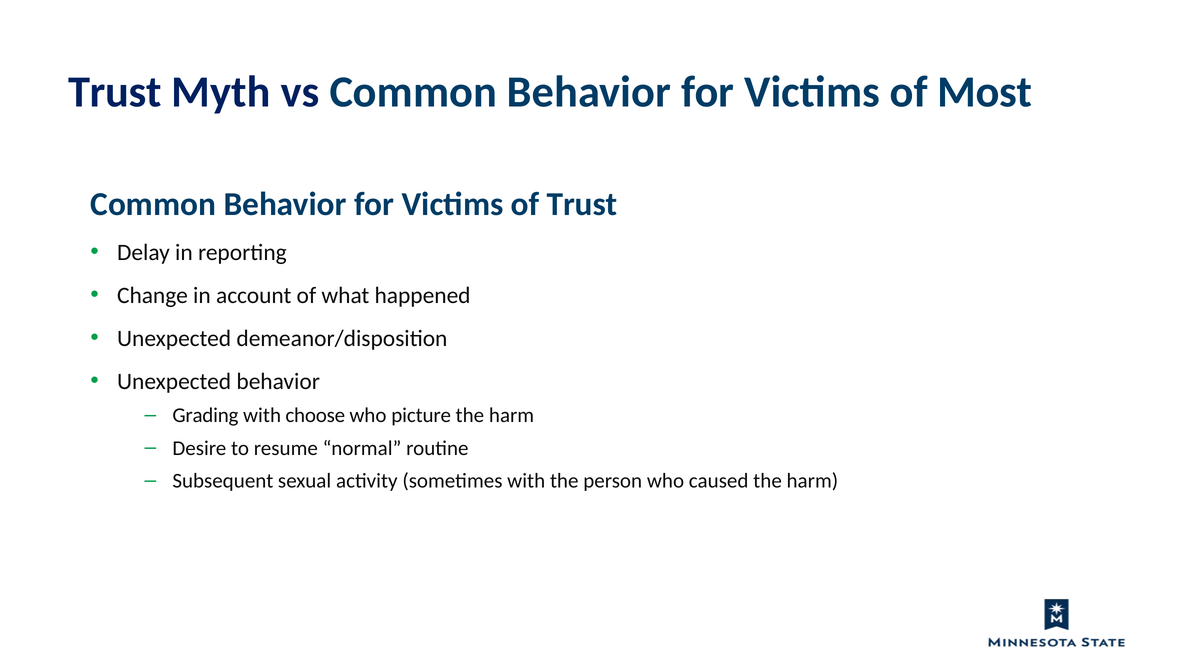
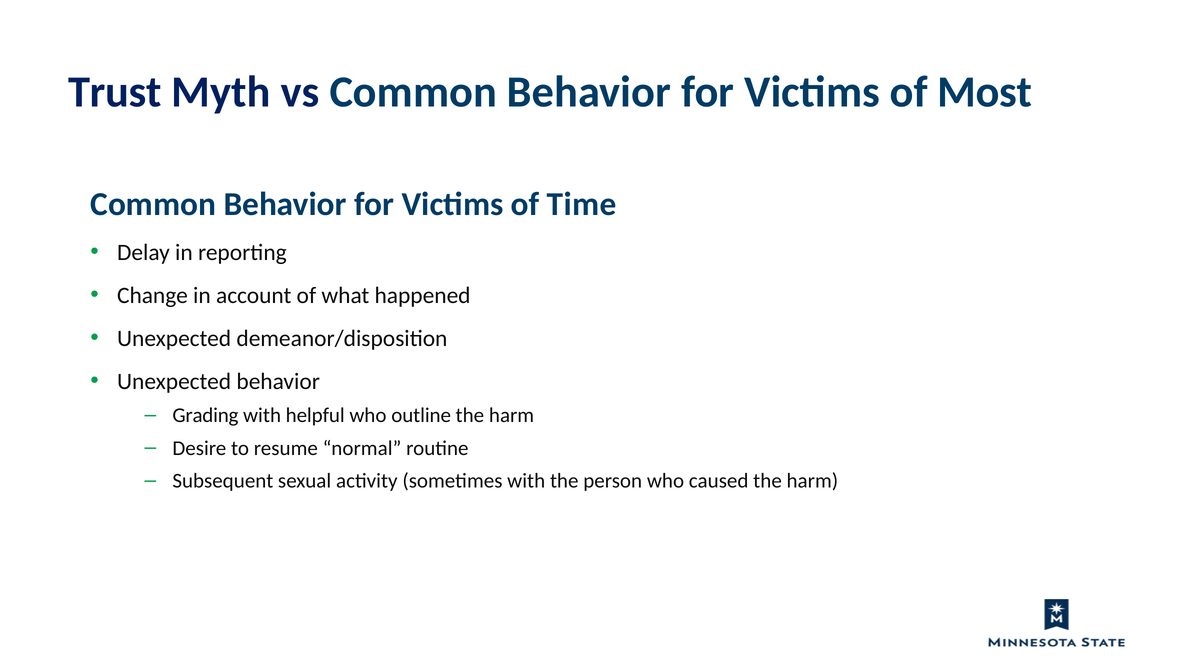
of Trust: Trust -> Time
choose: choose -> helpful
picture: picture -> outline
